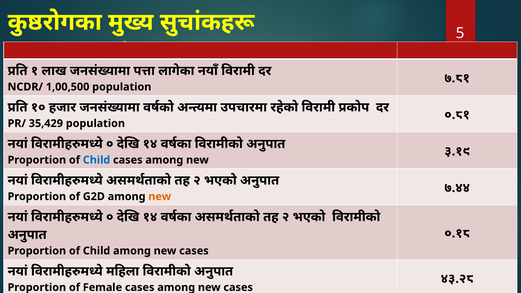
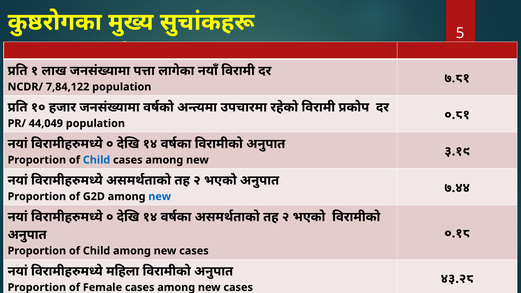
1,00,500: 1,00,500 -> 7,84,122
35,429: 35,429 -> 44,049
new at (160, 197) colour: orange -> blue
